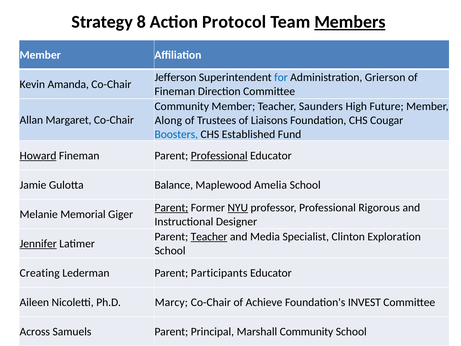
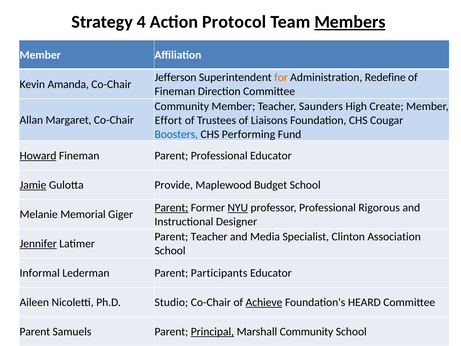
8: 8 -> 4
for colour: blue -> orange
Grierson: Grierson -> Redefine
Future: Future -> Create
Along: Along -> Effort
Established: Established -> Performing
Professional at (219, 156) underline: present -> none
Jamie underline: none -> present
Balance: Balance -> Provide
Amelia: Amelia -> Budget
Teacher at (209, 236) underline: present -> none
Exploration: Exploration -> Association
Creating: Creating -> Informal
Marcy: Marcy -> Studio
Achieve underline: none -> present
INVEST: INVEST -> HEARD
Across at (35, 331): Across -> Parent
Principal underline: none -> present
